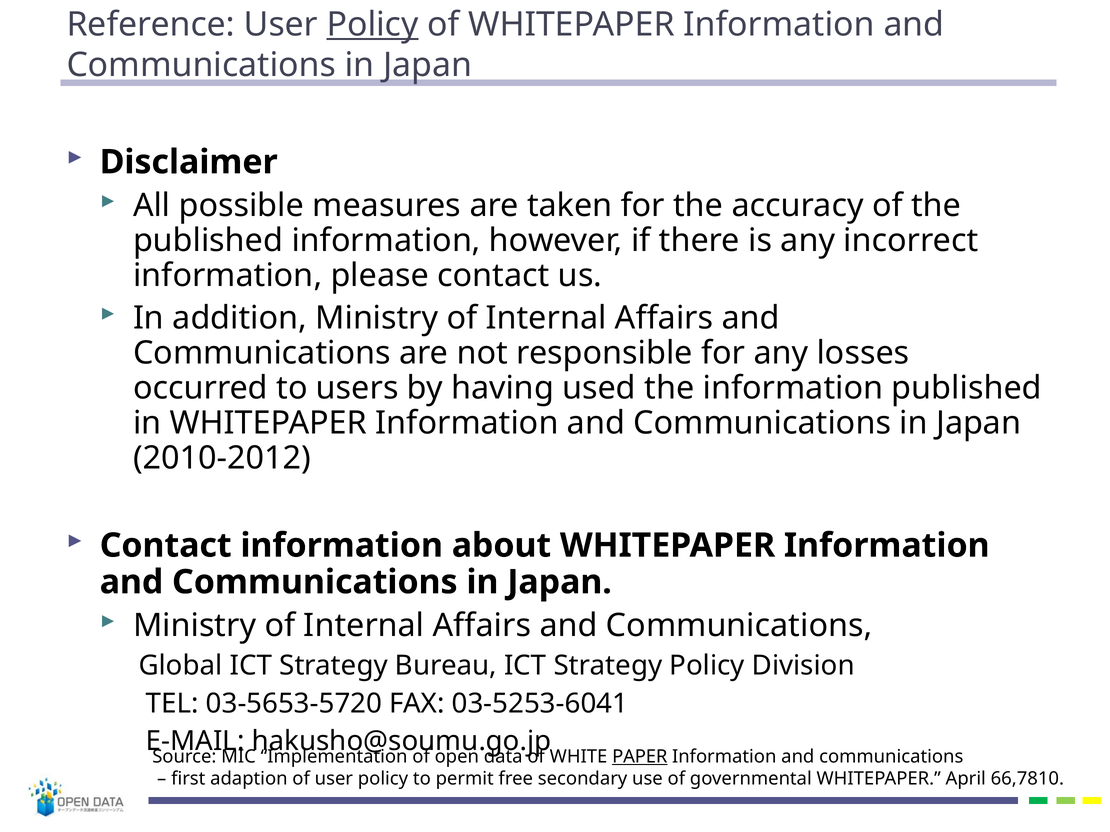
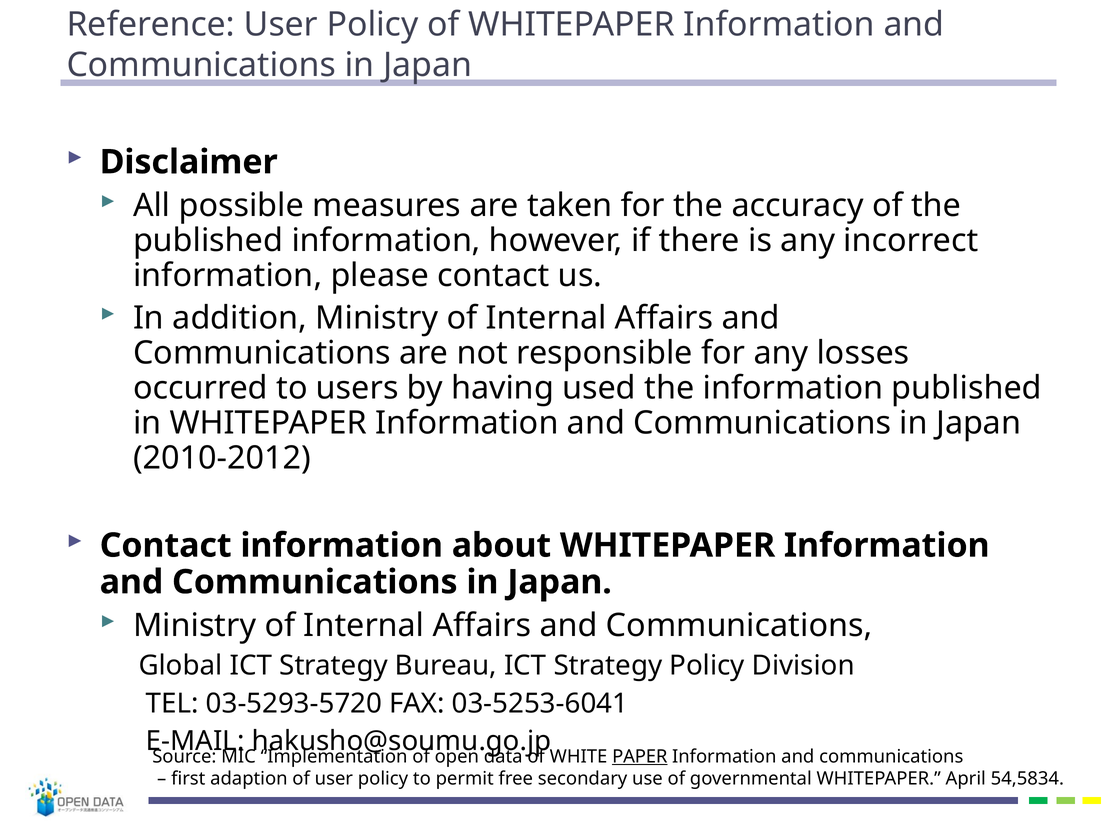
Policy at (373, 25) underline: present -> none
03-5653-5720: 03-5653-5720 -> 03-5293-5720
66,7810: 66,7810 -> 54,5834
